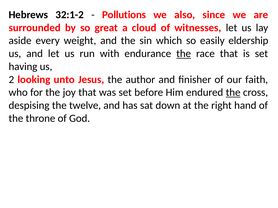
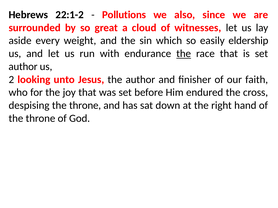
32:1-2: 32:1-2 -> 22:1-2
having at (23, 67): having -> author
the at (233, 93) underline: present -> none
despising the twelve: twelve -> throne
